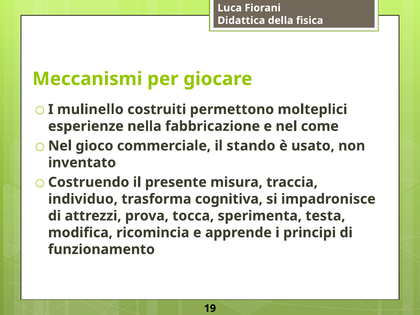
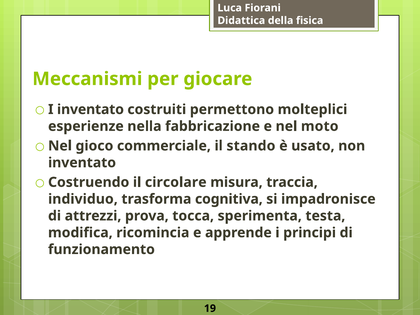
I mulinello: mulinello -> inventato
come: come -> moto
presente: presente -> circolare
